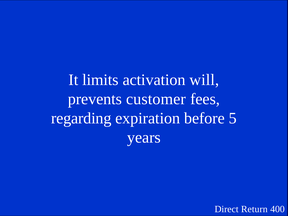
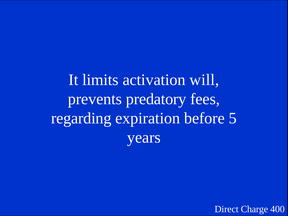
customer: customer -> predatory
Return: Return -> Charge
